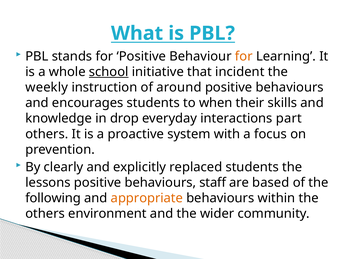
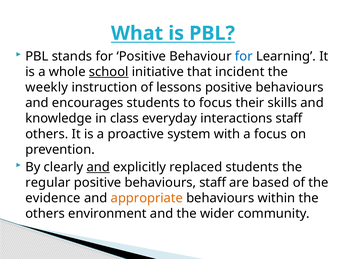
for at (244, 56) colour: orange -> blue
around: around -> lessons
to when: when -> focus
drop: drop -> class
interactions part: part -> staff
and at (98, 167) underline: none -> present
lessons: lessons -> regular
following: following -> evidence
